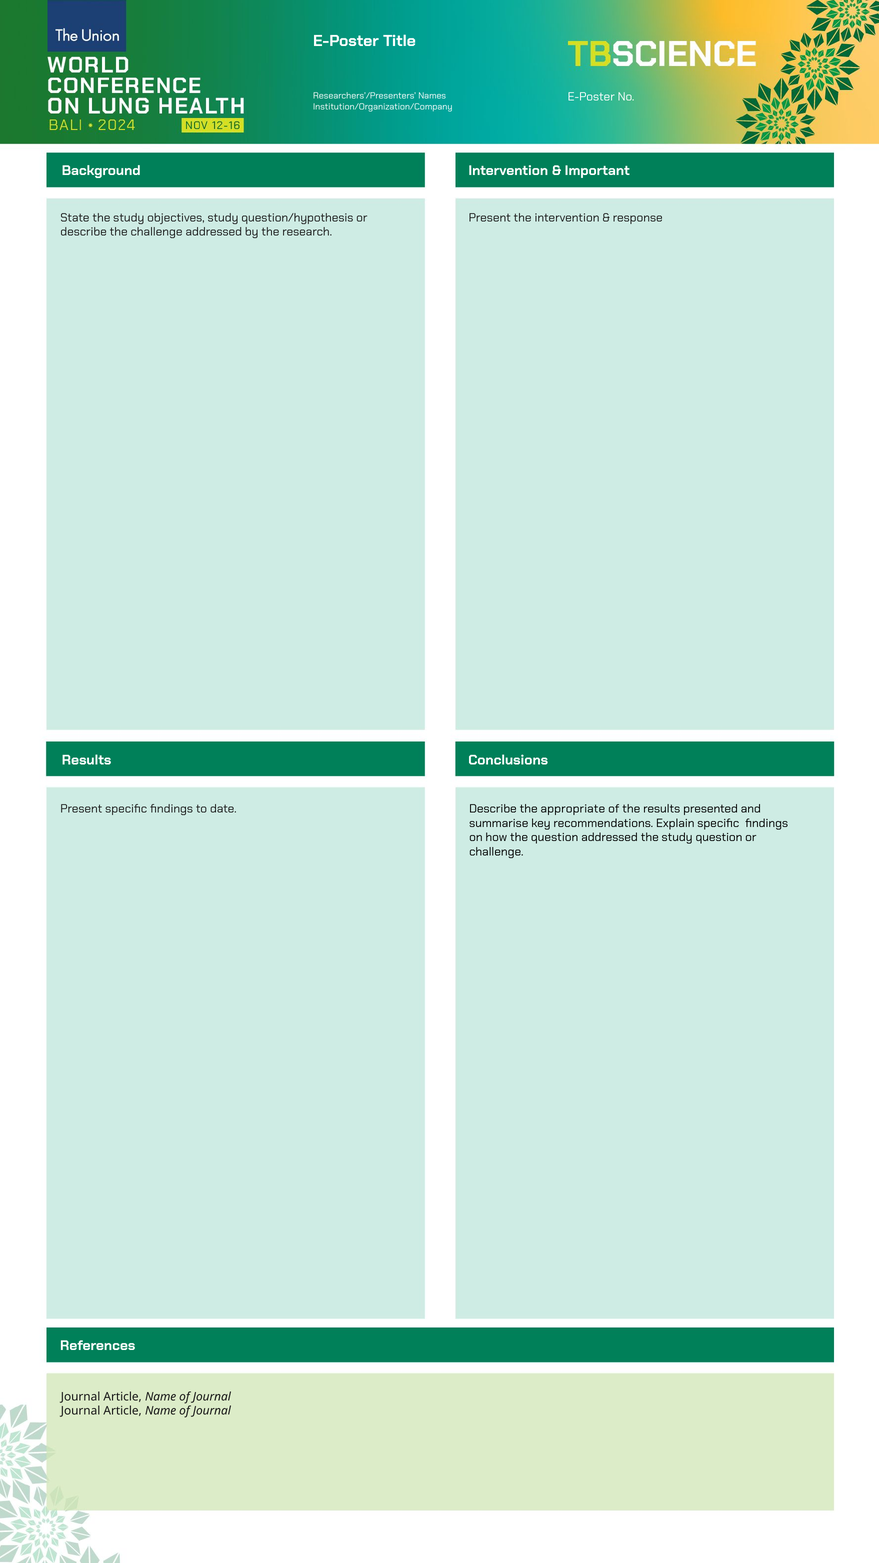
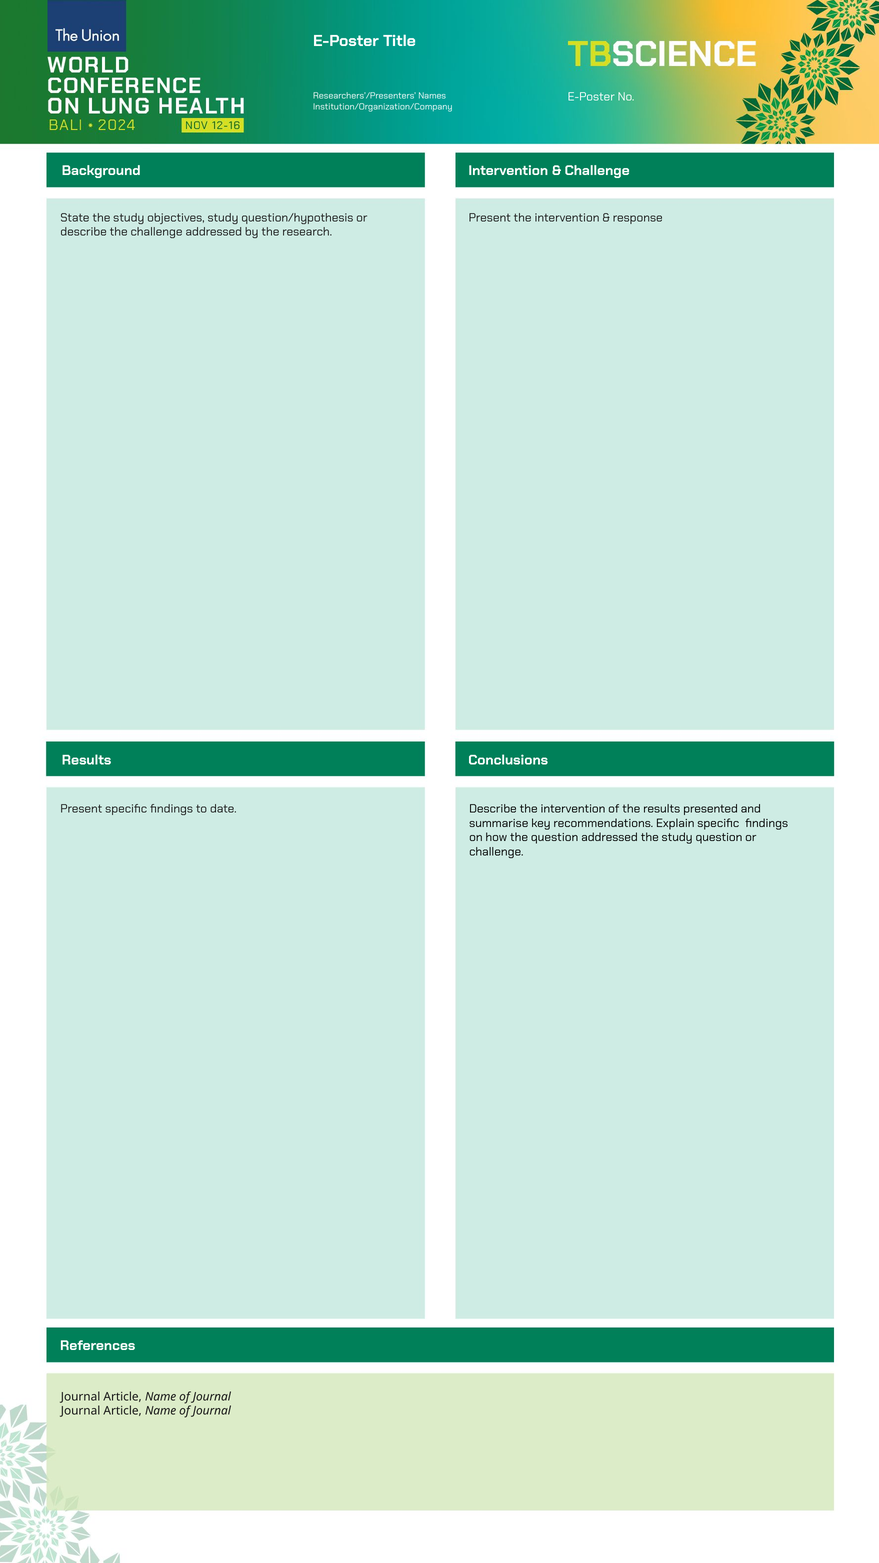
Important at (597, 171): Important -> Challenge
Describe the appropriate: appropriate -> intervention
